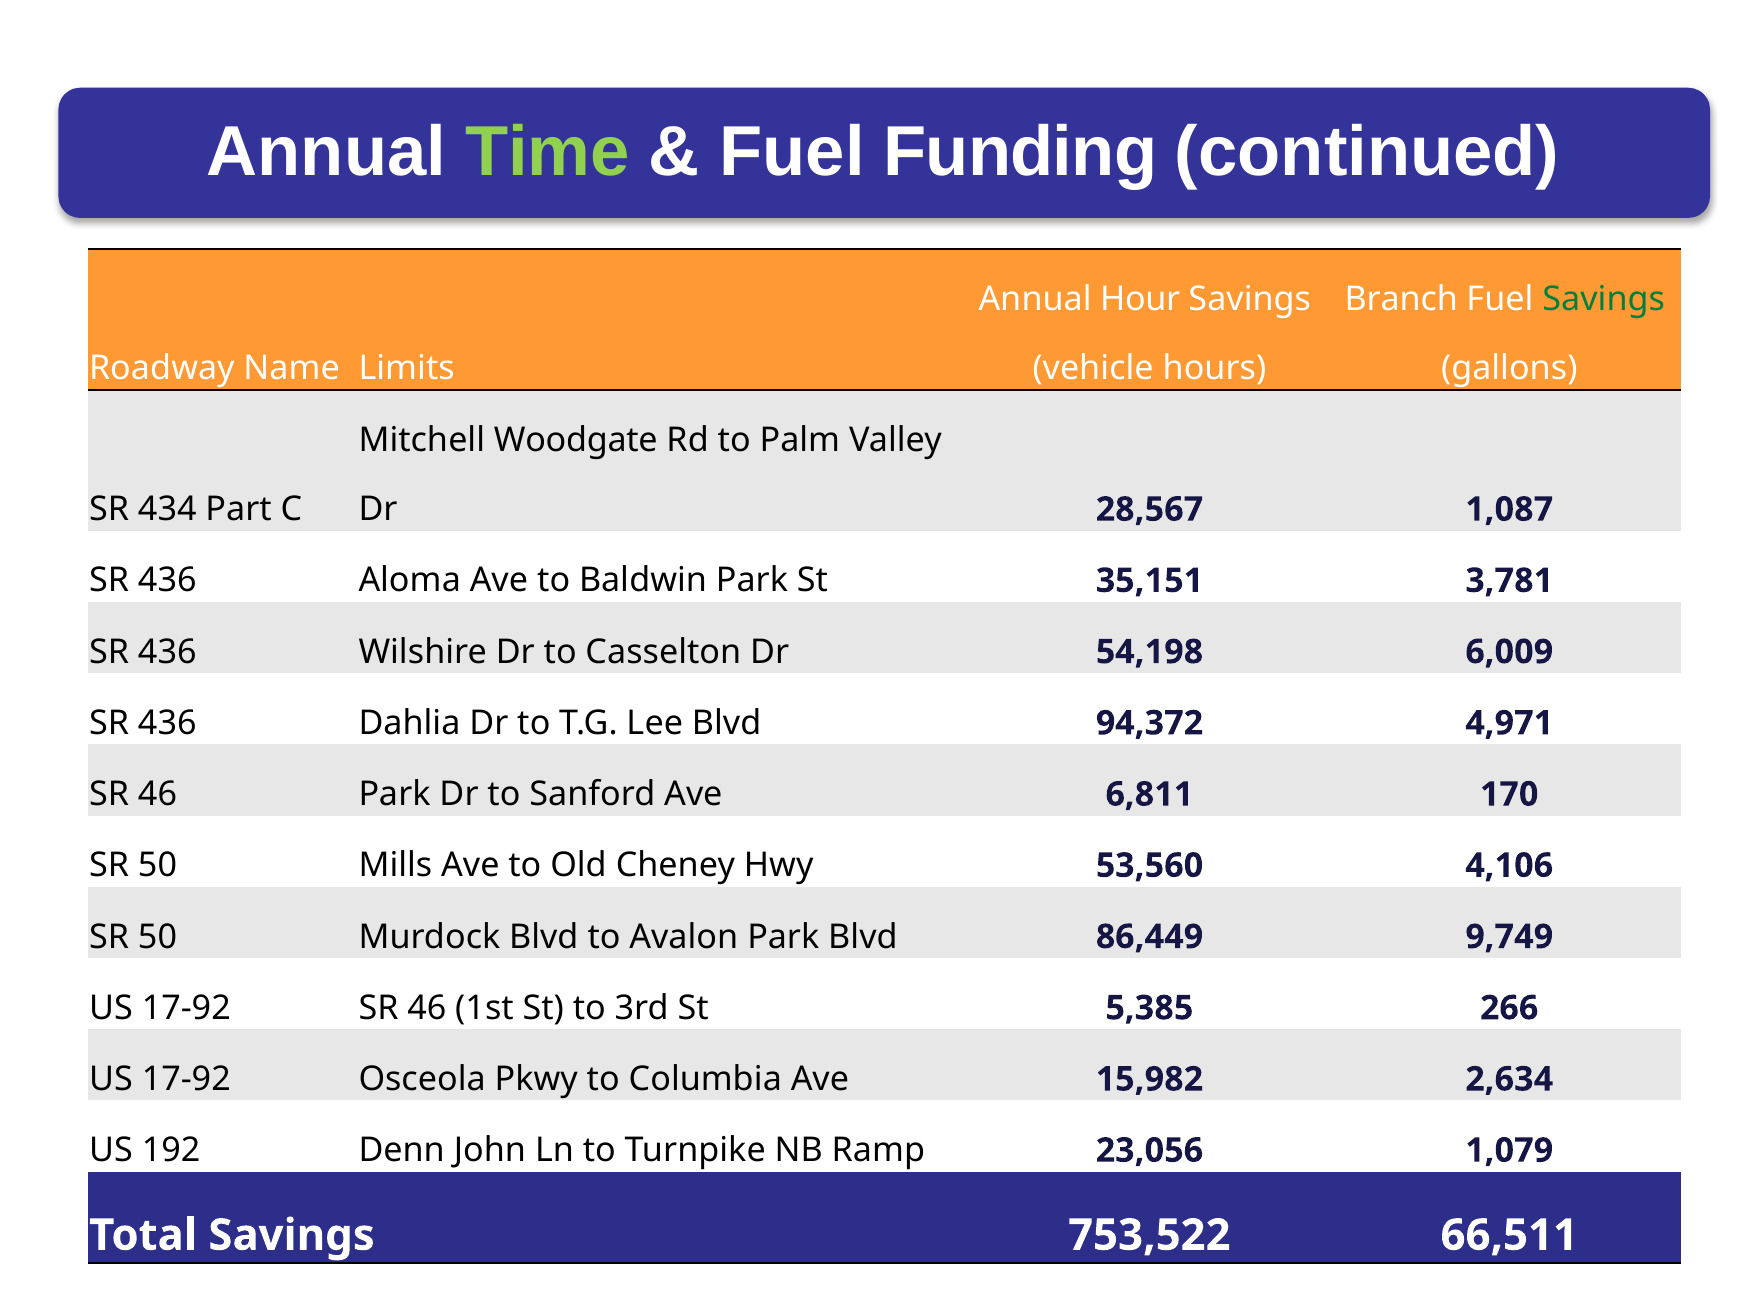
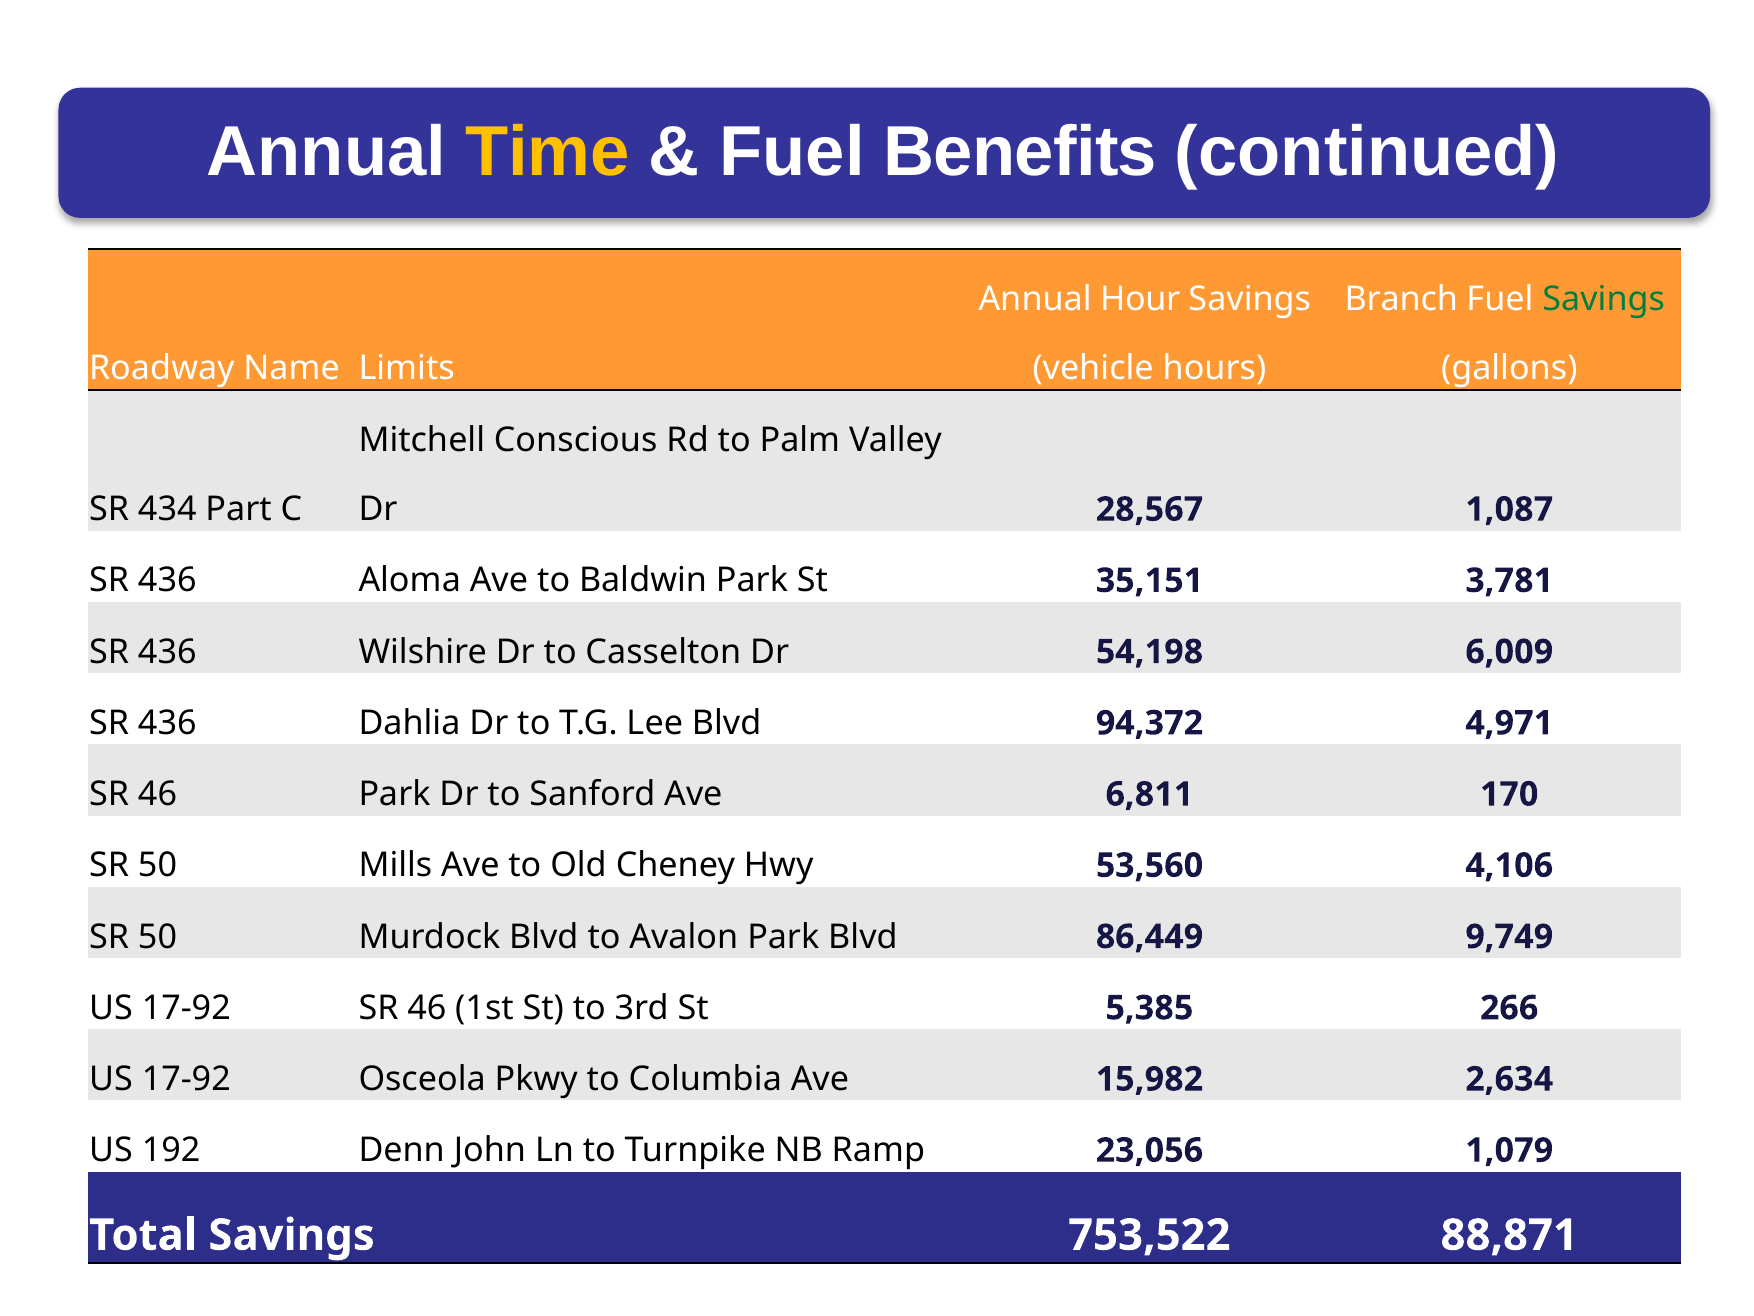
Time colour: light green -> yellow
Funding: Funding -> Benefits
Woodgate: Woodgate -> Conscious
66,511: 66,511 -> 88,871
